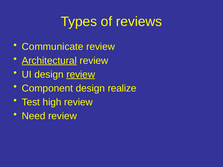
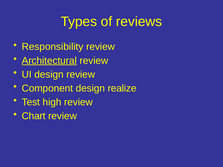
Communicate: Communicate -> Responsibility
review at (81, 75) underline: present -> none
Need: Need -> Chart
